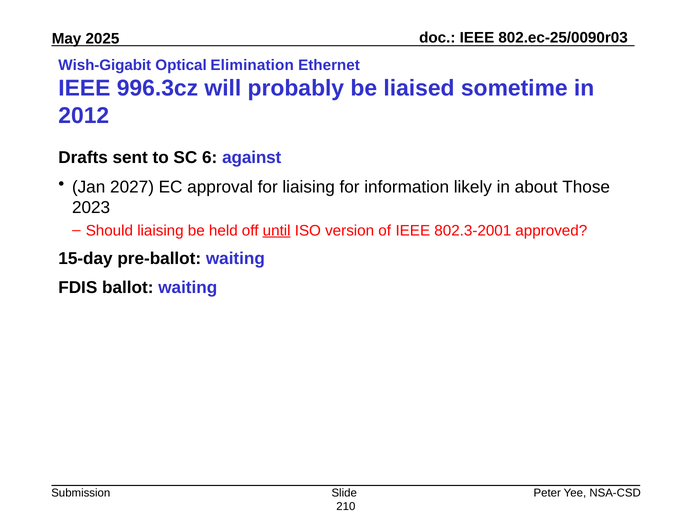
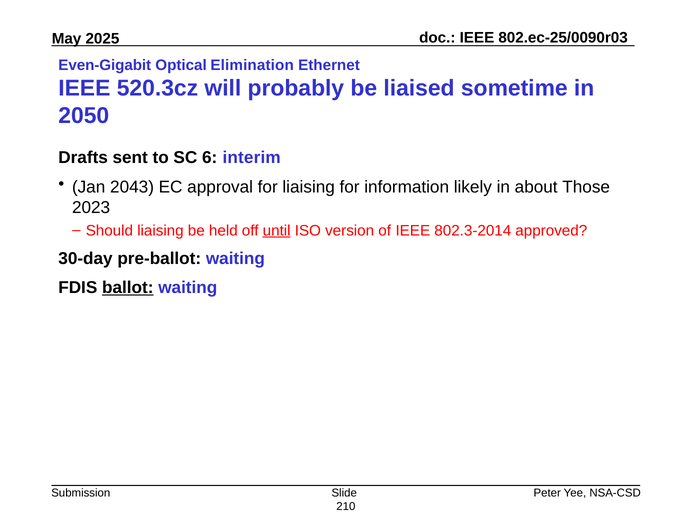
Wish-Gigabit: Wish-Gigabit -> Even-Gigabit
996.3cz: 996.3cz -> 520.3cz
2012: 2012 -> 2050
against: against -> interim
2027: 2027 -> 2043
802.3-2001: 802.3-2001 -> 802.3-2014
15-day: 15-day -> 30-day
ballot underline: none -> present
